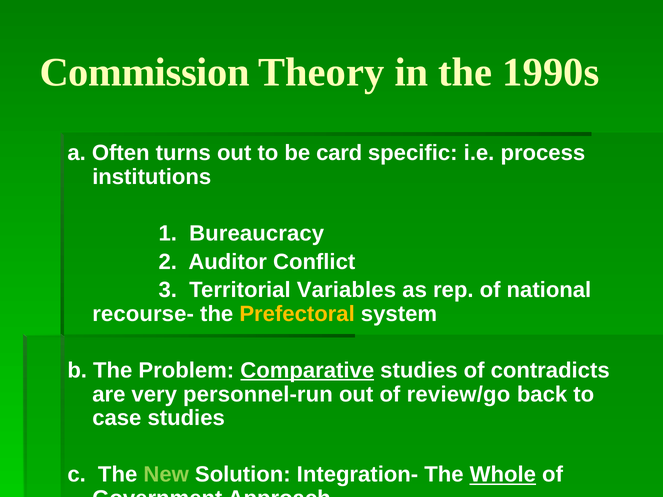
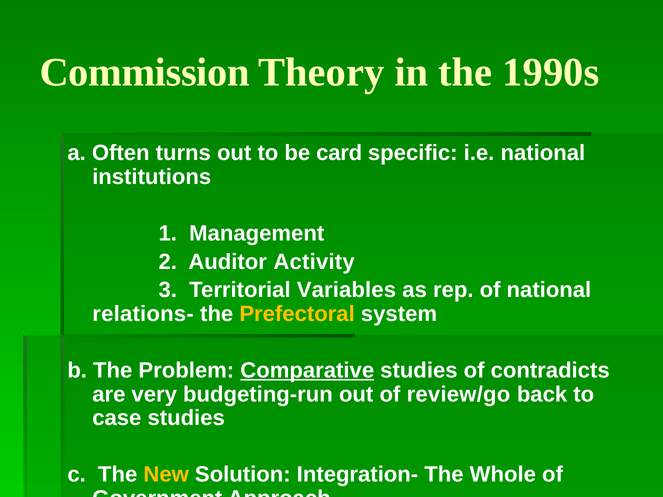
i.e process: process -> national
Bureaucracy: Bureaucracy -> Management
Conflict: Conflict -> Activity
recourse-: recourse- -> relations-
personnel-run: personnel-run -> budgeting-run
New colour: light green -> yellow
Whole underline: present -> none
